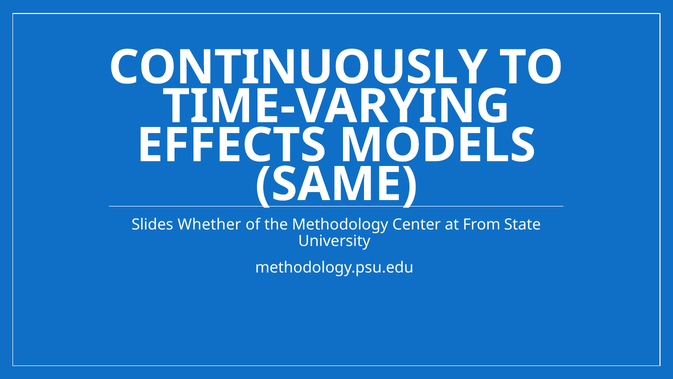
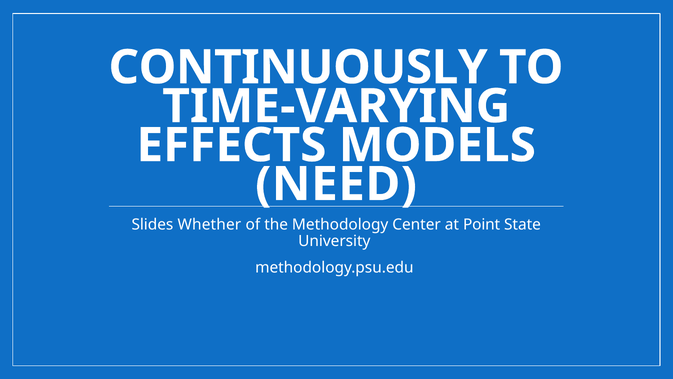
SAME: SAME -> NEED
From: From -> Point
